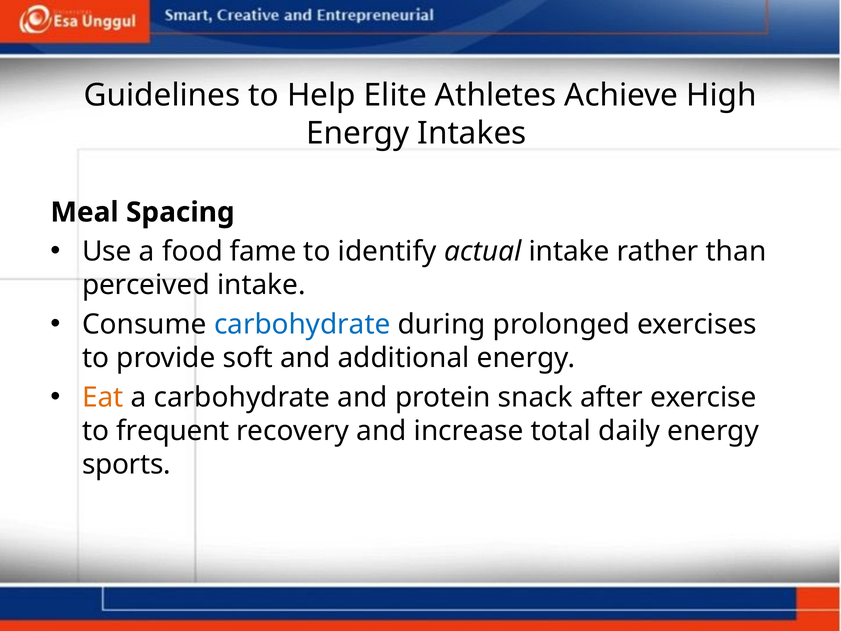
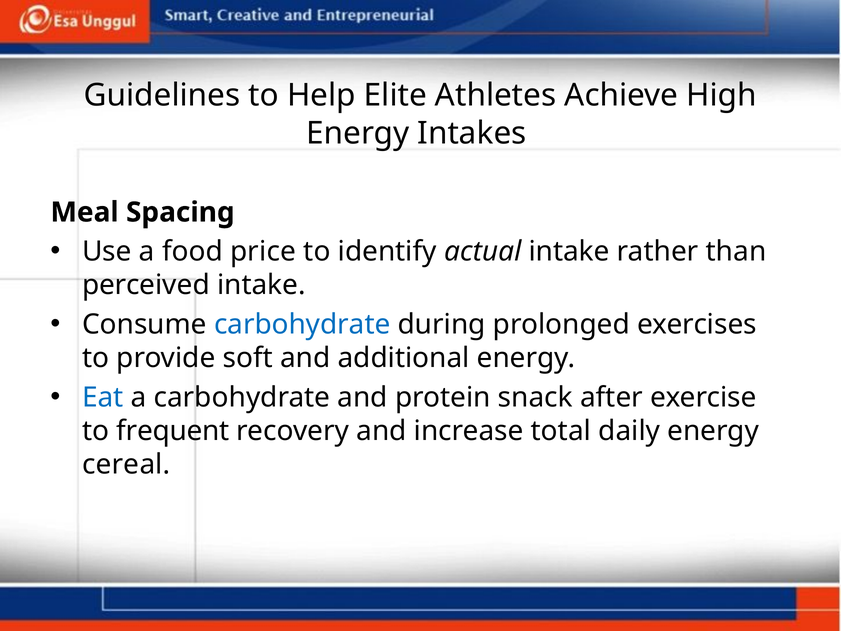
fame: fame -> price
Eat colour: orange -> blue
sports: sports -> cereal
